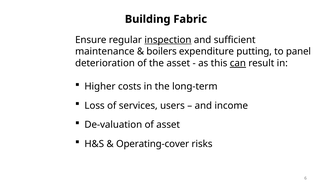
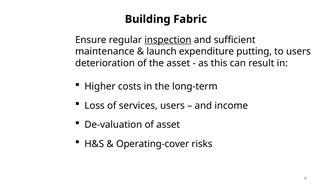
boilers: boilers -> launch
to panel: panel -> users
can underline: present -> none
